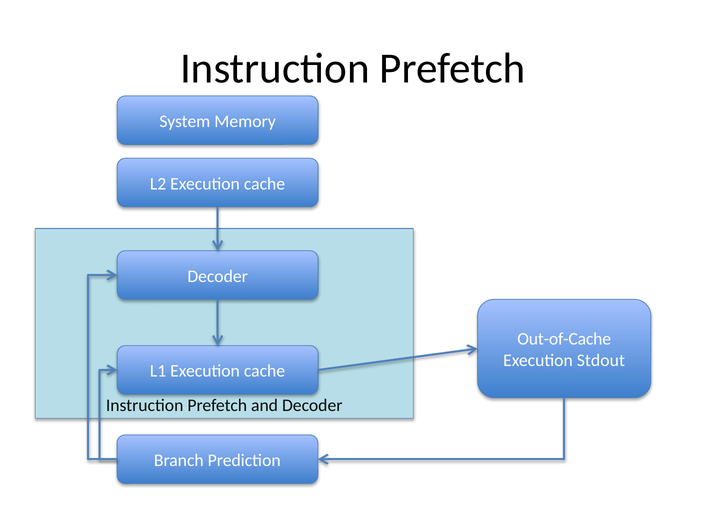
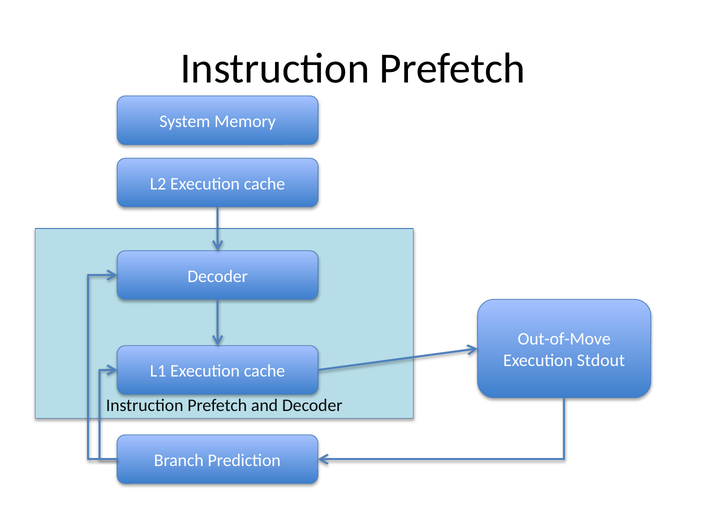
Out-of-Cache: Out-of-Cache -> Out-of-Move
